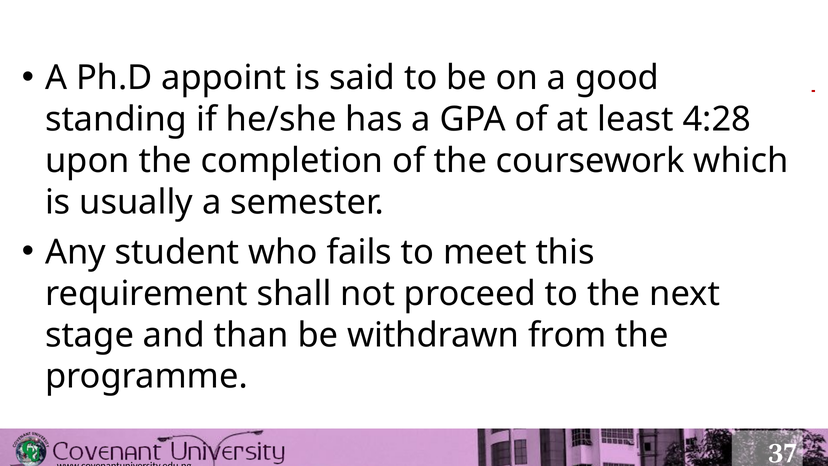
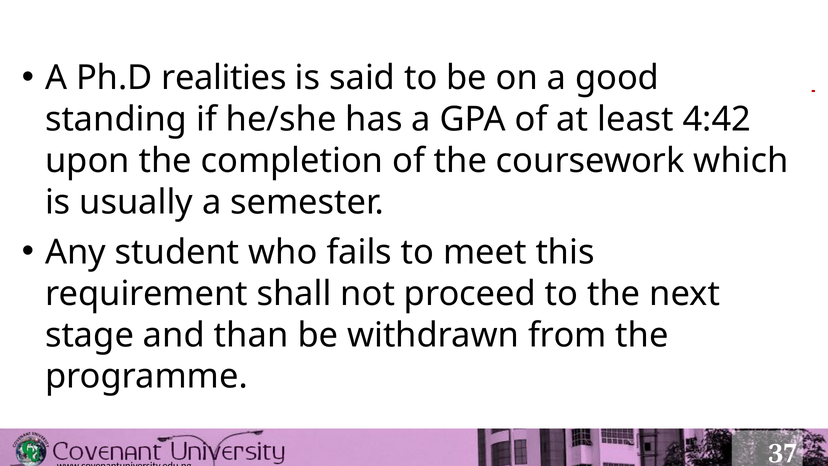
appoint: appoint -> realities
4:28: 4:28 -> 4:42
